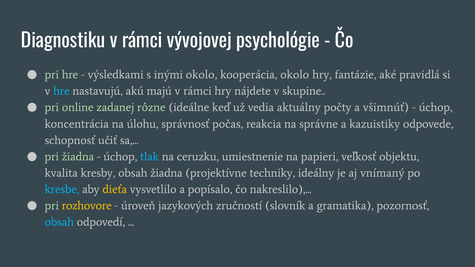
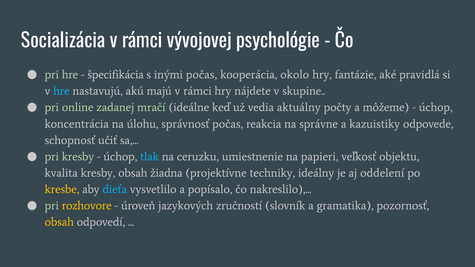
Diagnostiku: Diagnostiku -> Socializácia
výsledkami: výsledkami -> špecifikácia
inými okolo: okolo -> počas
rôzne: rôzne -> mračí
všimnúť: všimnúť -> môžeme
pri žiadna: žiadna -> kresby
vnímaný: vnímaný -> oddelení
kresbe colour: light blue -> yellow
dieťa colour: yellow -> light blue
obsah at (59, 222) colour: light blue -> yellow
